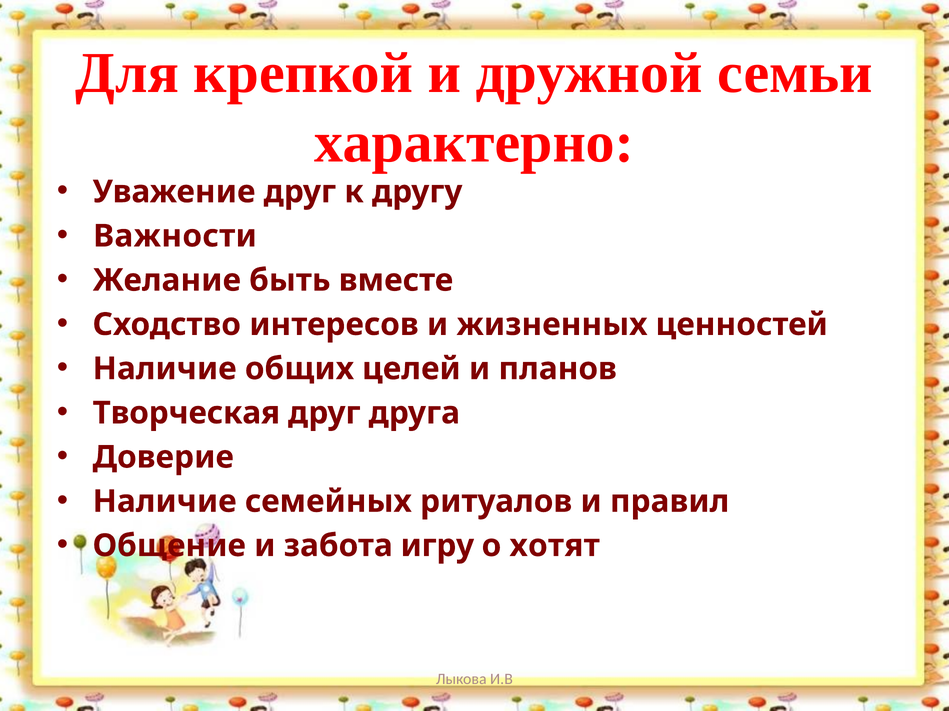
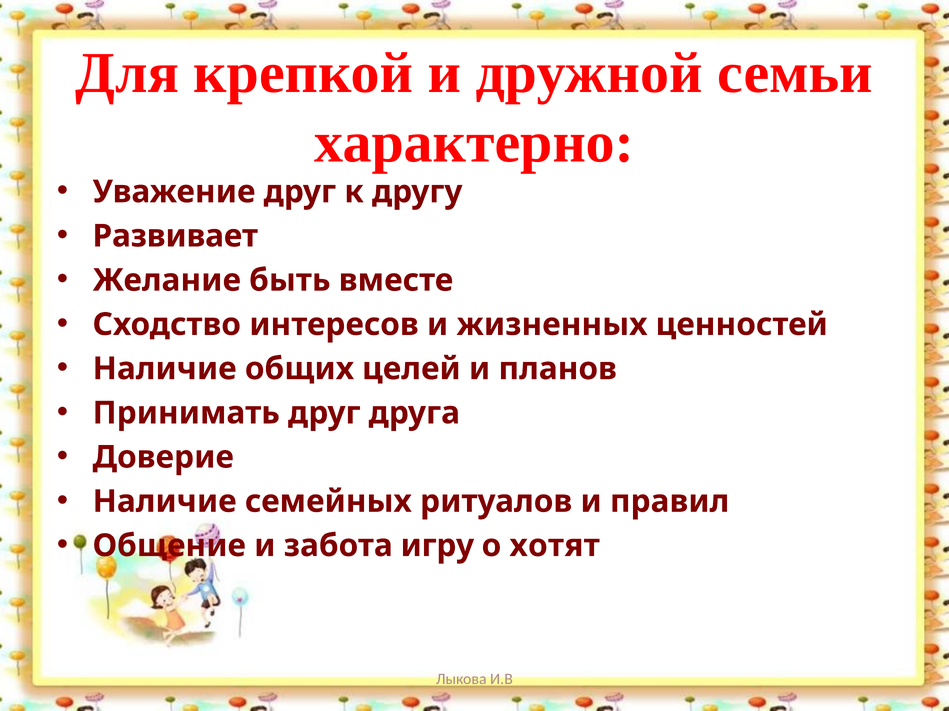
Важности: Важности -> Развивает
Творческая: Творческая -> Принимать
